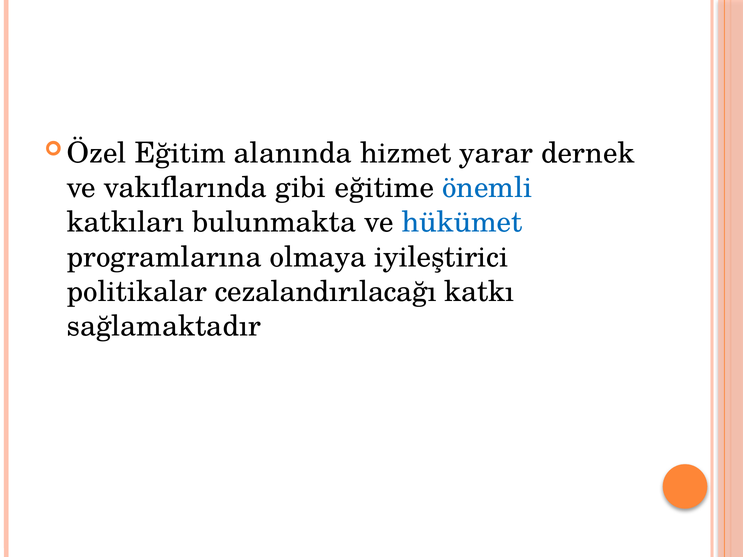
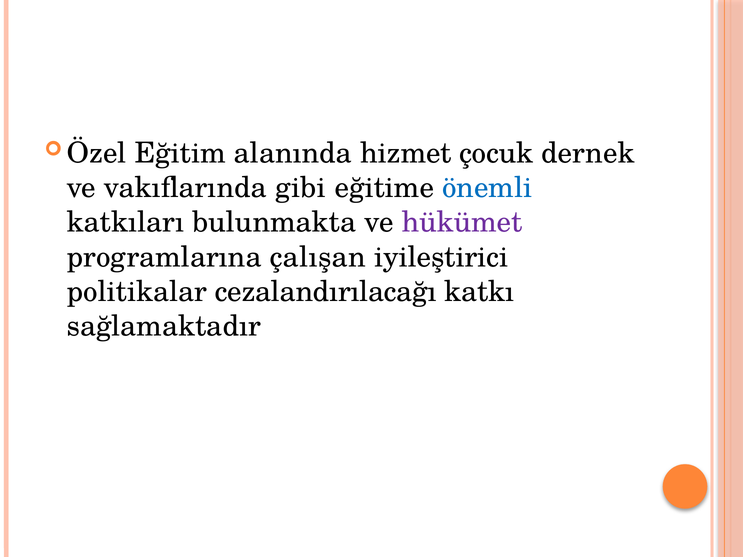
yarar: yarar -> çocuk
hükümet colour: blue -> purple
olmaya: olmaya -> çalışan
